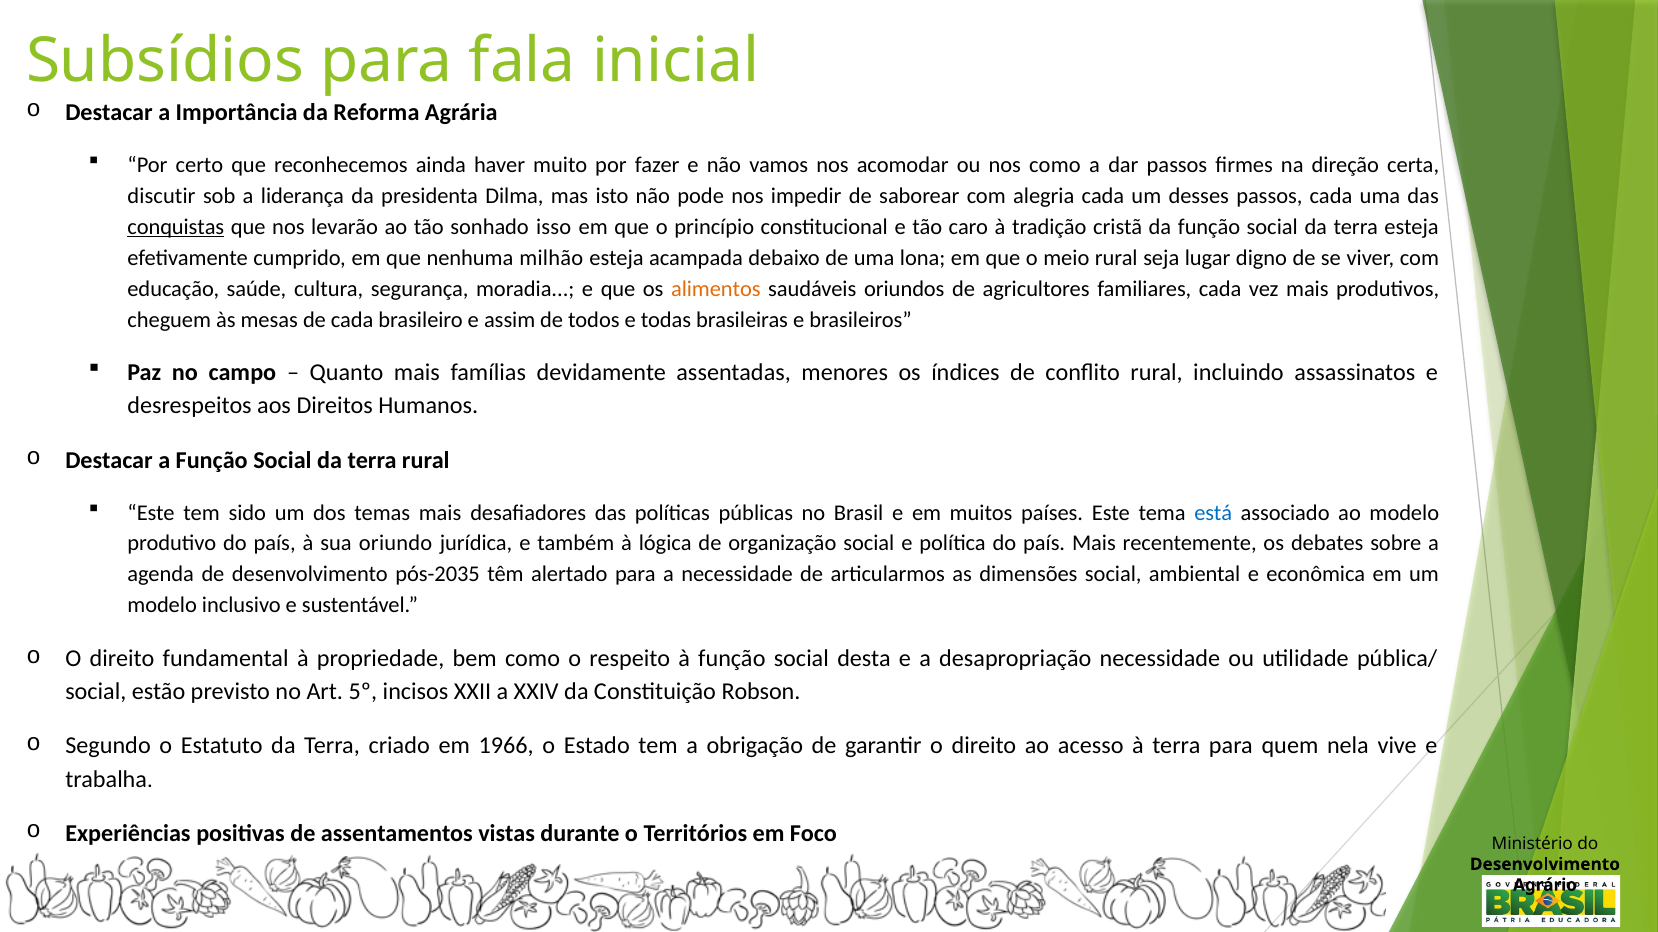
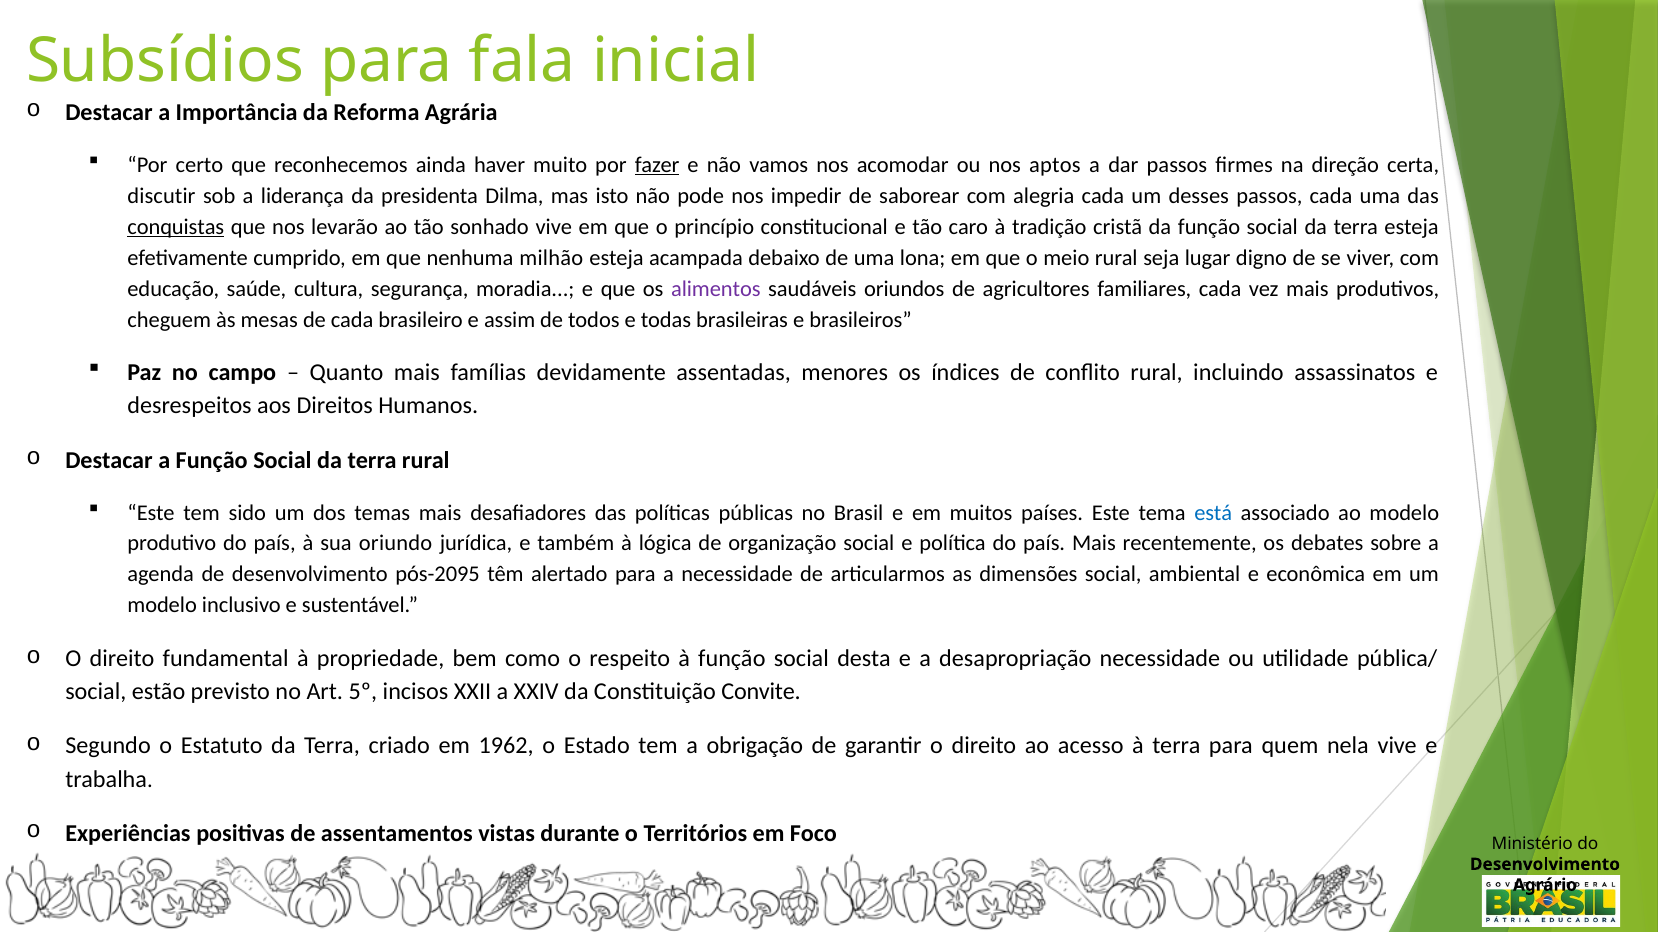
fazer underline: none -> present
nos como: como -> aptos
sonhado isso: isso -> vive
alimentos colour: orange -> purple
pós-2035: pós-2035 -> pós-2095
Robson: Robson -> Convite
1966: 1966 -> 1962
